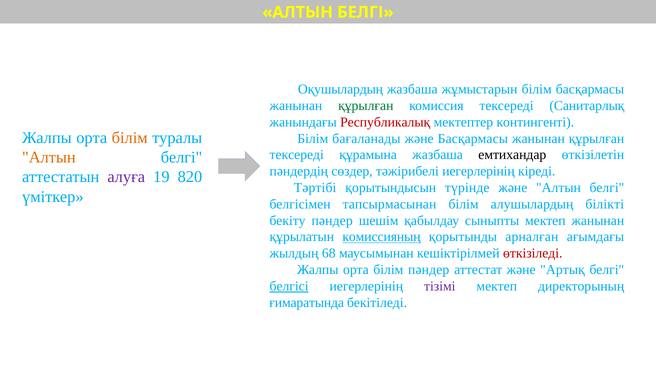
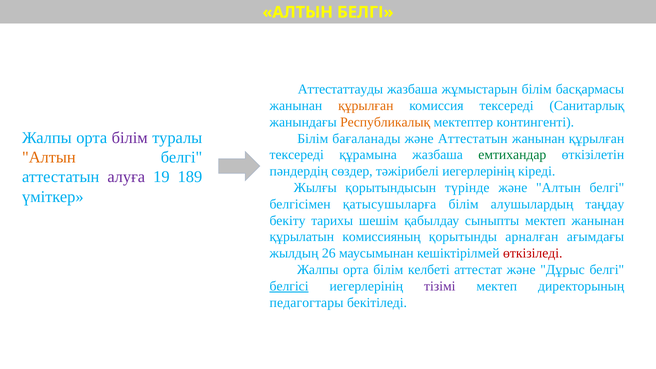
Оқушылардың: Оқушылардың -> Аттестаттауды
құрылған at (366, 106) colour: green -> orange
Республикалық colour: red -> orange
білім at (130, 138) colour: orange -> purple
және Басқармасы: Басқармасы -> Аттестатын
емтихандар colour: black -> green
820: 820 -> 189
Тәртібі: Тәртібі -> Жылғы
тапсырмасынан: тапсырмасынан -> қатысушыларға
білікті: білікті -> таңдау
бекіту пәндер: пәндер -> тарихы
комиссияның underline: present -> none
68: 68 -> 26
білім пәндер: пәндер -> келбеті
Артық: Артық -> Дұрыс
ғимаратында: ғимаратында -> педагогтары
